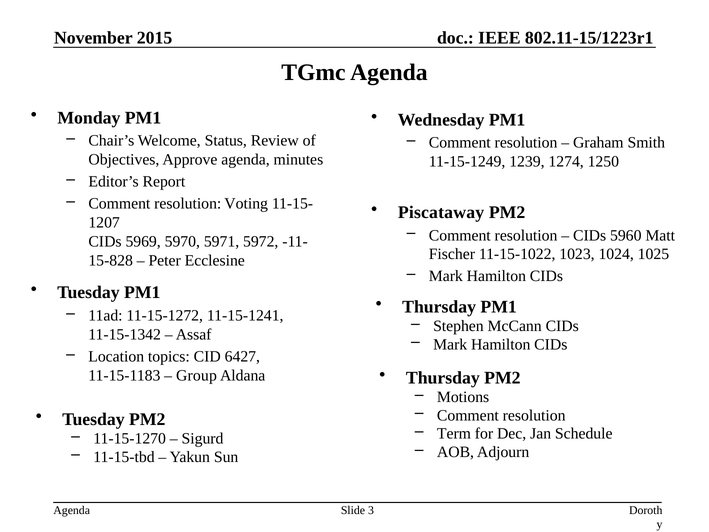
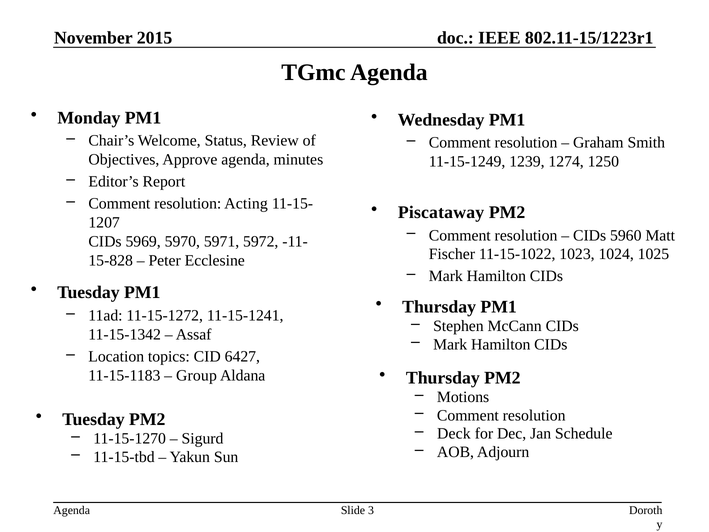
Voting: Voting -> Acting
Term: Term -> Deck
